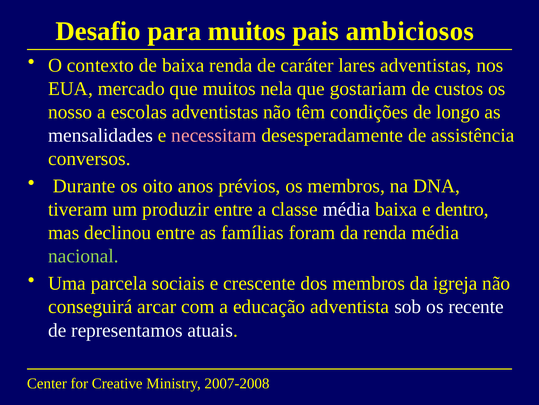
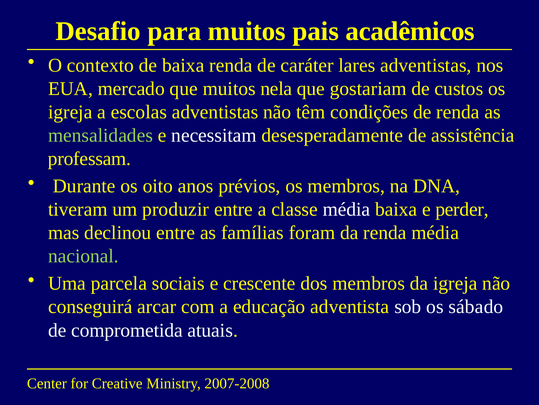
ambiciosos: ambiciosos -> acadêmicos
nosso at (70, 112): nosso -> igreja
de longo: longo -> renda
mensalidades colour: white -> light green
necessitam colour: pink -> white
conversos: conversos -> professam
dentro: dentro -> perder
recente: recente -> sábado
representamos: representamos -> comprometida
